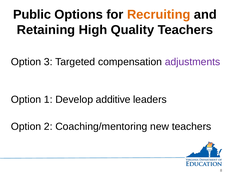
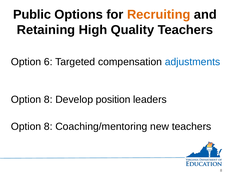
3: 3 -> 6
adjustments colour: purple -> blue
1 at (48, 100): 1 -> 8
additive: additive -> position
2 at (48, 127): 2 -> 8
